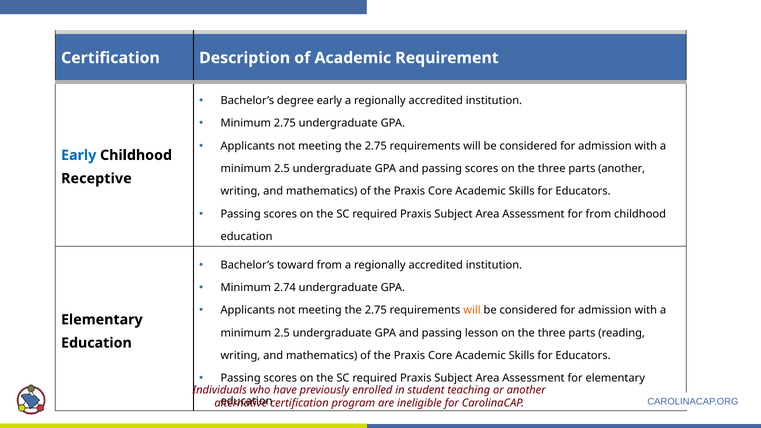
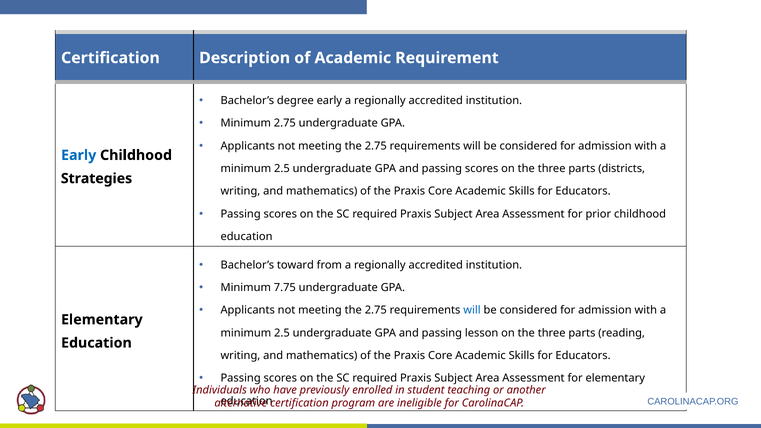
parts another: another -> districts
Receptive: Receptive -> Strategies
for from: from -> prior
2.74: 2.74 -> 7.75
will at (472, 310) colour: orange -> blue
